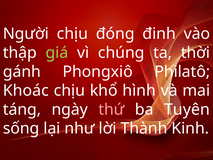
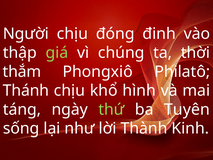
gánh: gánh -> thắm
Khoác: Khoác -> Thánh
thứ colour: pink -> light green
